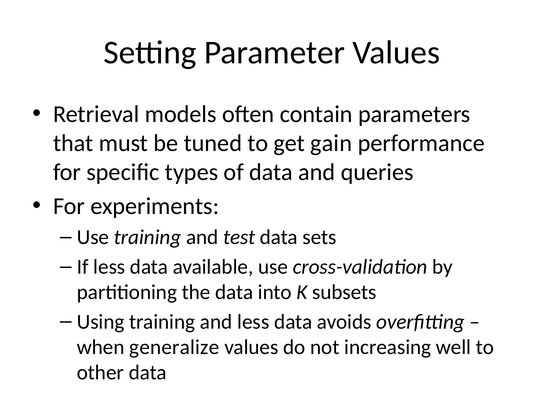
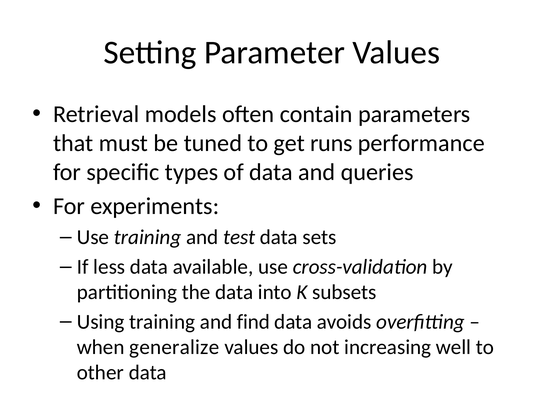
gain: gain -> runs
and less: less -> find
